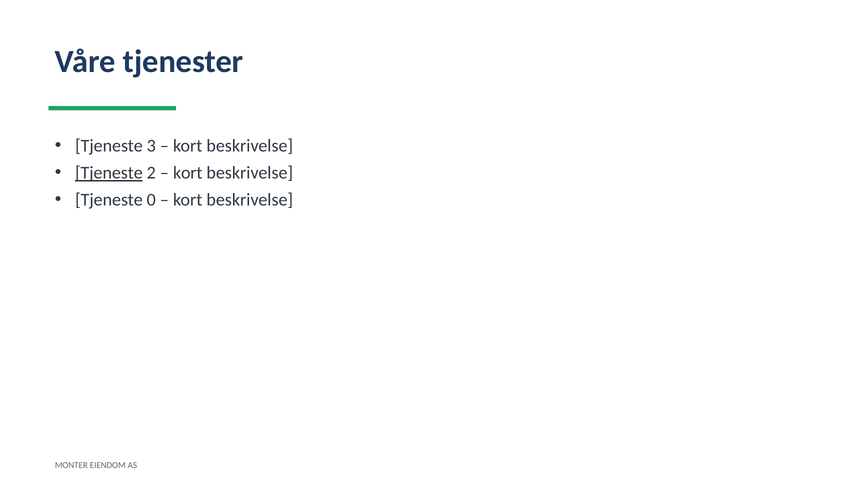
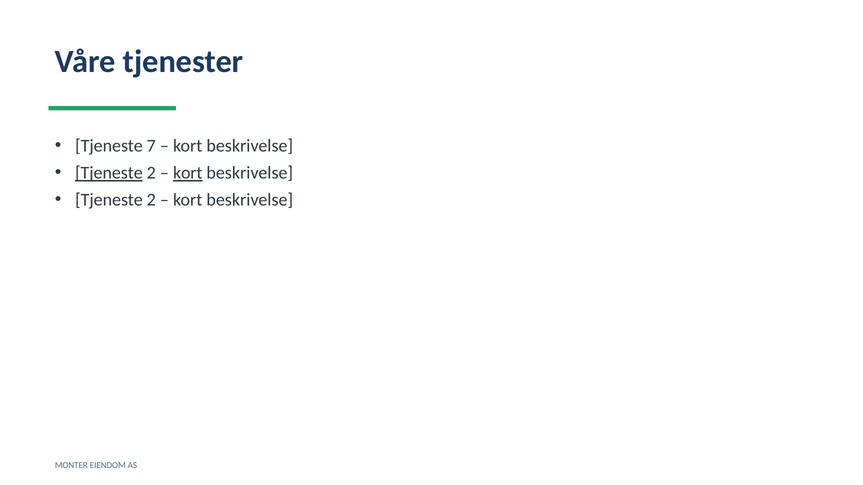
3: 3 -> 7
kort at (188, 173) underline: none -> present
0 at (151, 200): 0 -> 2
